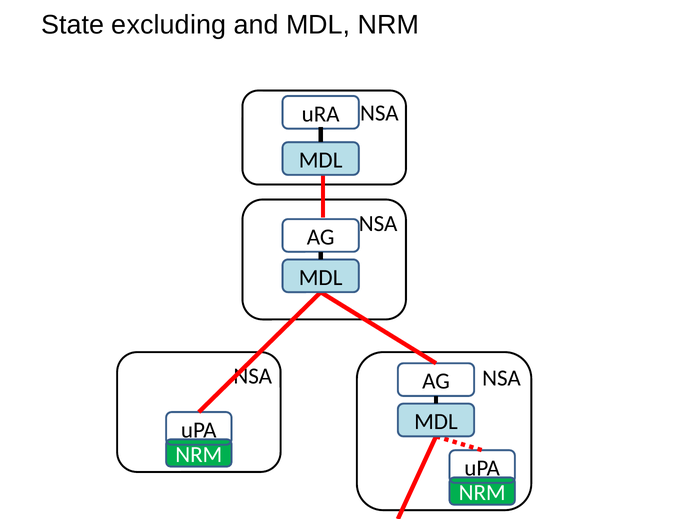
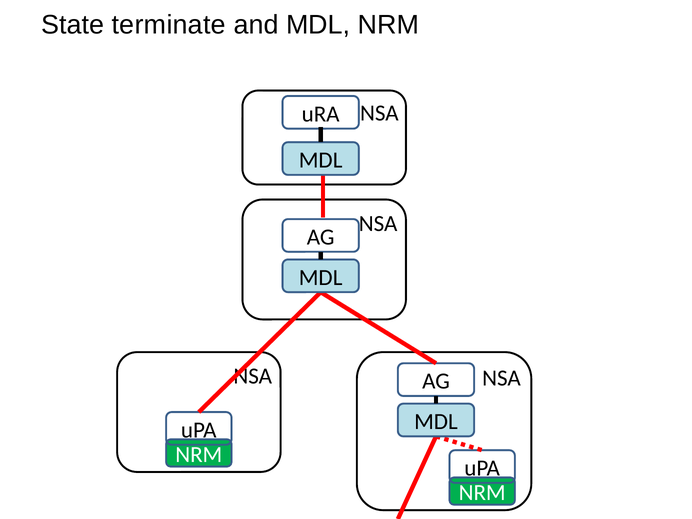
excluding: excluding -> terminate
